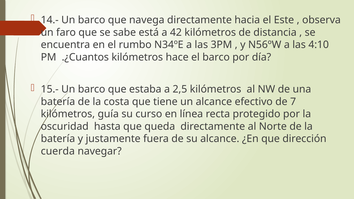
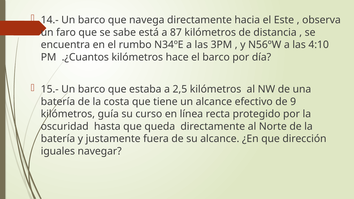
42: 42 -> 87
7: 7 -> 9
cuerda: cuerda -> iguales
